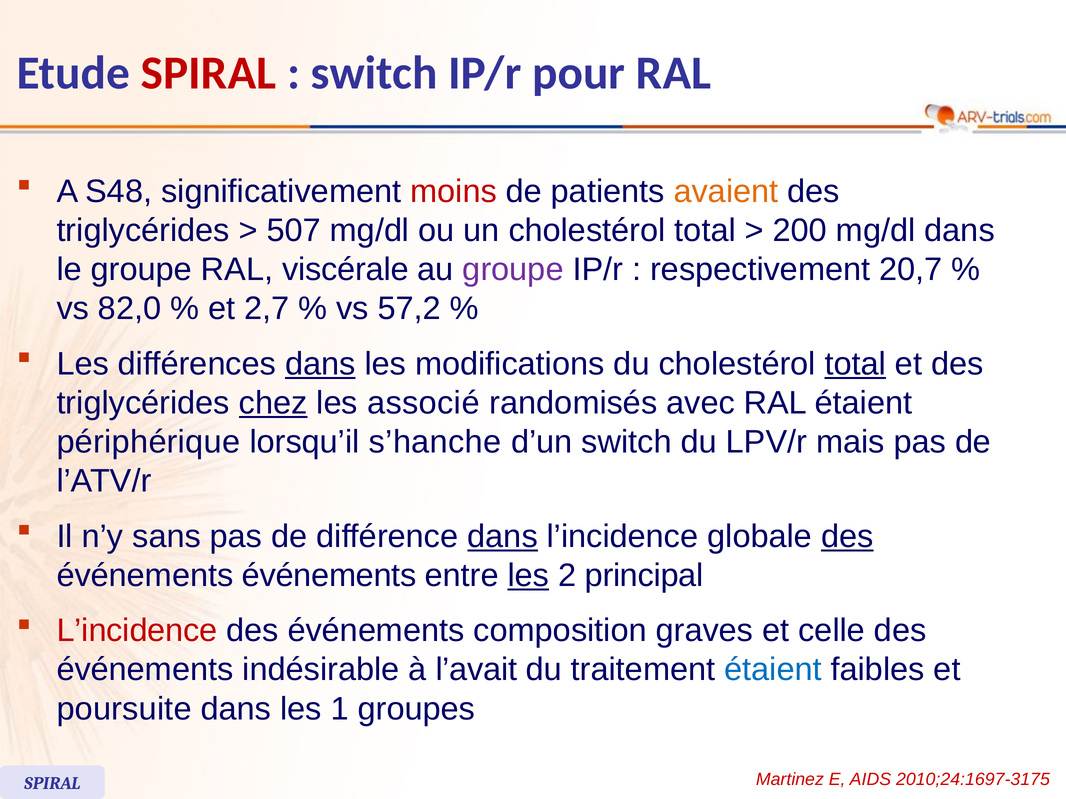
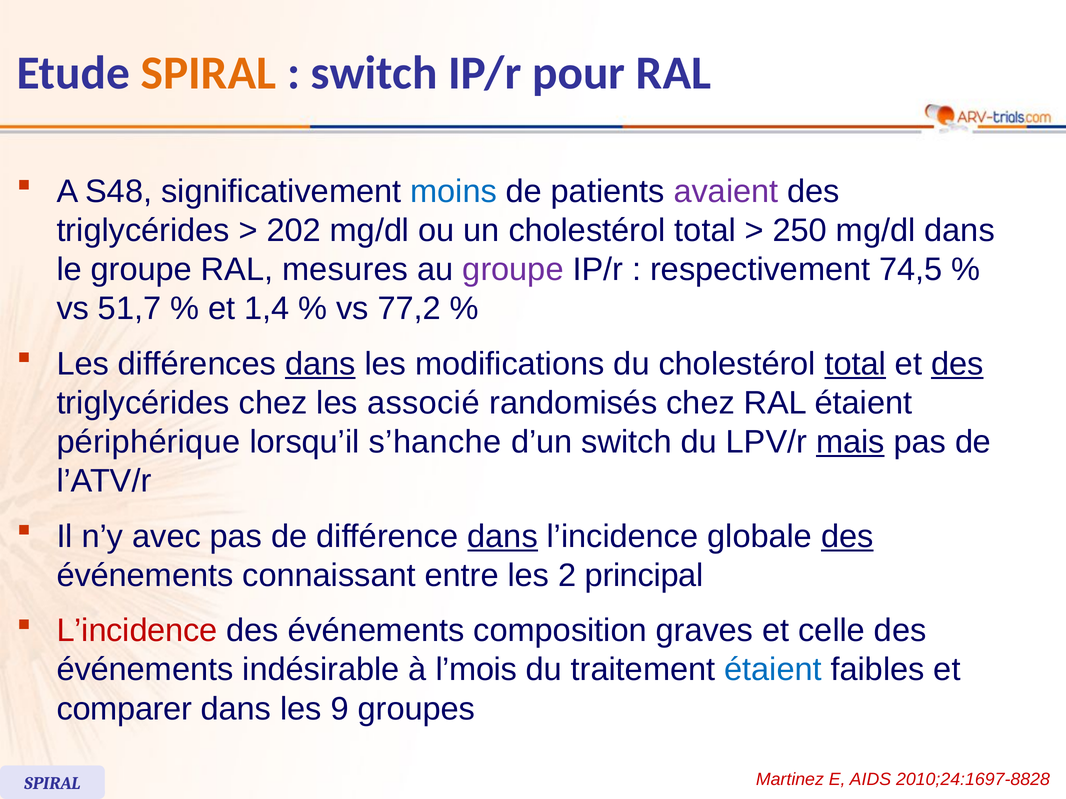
SPIRAL at (209, 73) colour: red -> orange
moins colour: red -> blue
avaient colour: orange -> purple
507: 507 -> 202
200: 200 -> 250
viscérale: viscérale -> mesures
20,7: 20,7 -> 74,5
82,0: 82,0 -> 51,7
2,7: 2,7 -> 1,4
57,2: 57,2 -> 77,2
des at (957, 364) underline: none -> present
chez at (273, 403) underline: present -> none
randomisés avec: avec -> chez
mais underline: none -> present
sans: sans -> avec
événements événements: événements -> connaissant
les at (528, 576) underline: present -> none
l’avait: l’avait -> l’mois
poursuite: poursuite -> comparer
1: 1 -> 9
2010;24:1697-3175: 2010;24:1697-3175 -> 2010;24:1697-8828
